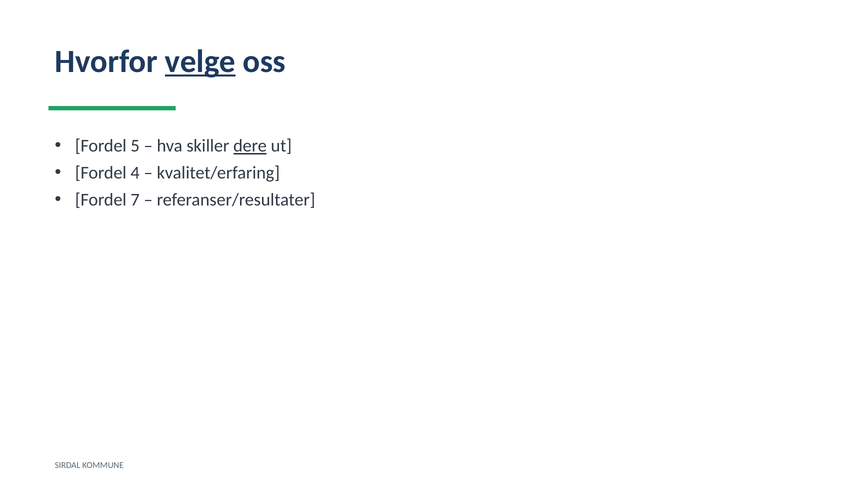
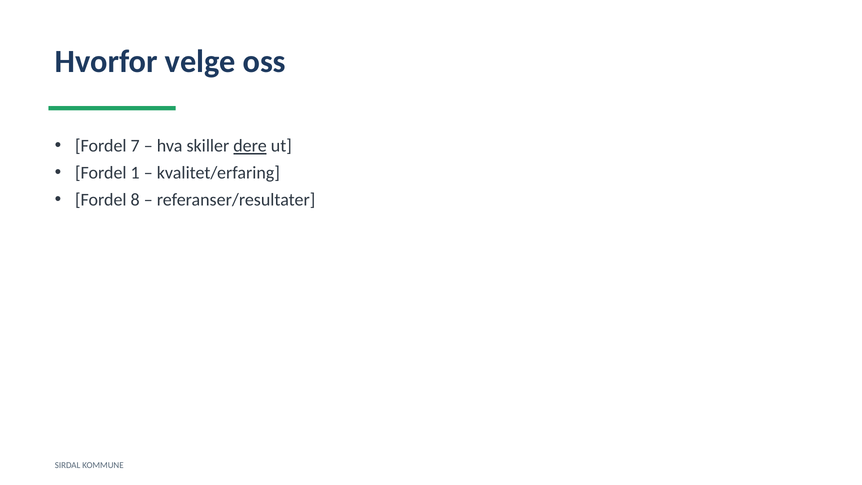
velge underline: present -> none
5: 5 -> 7
4: 4 -> 1
7: 7 -> 8
